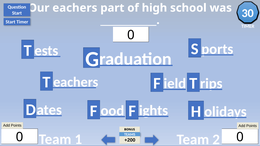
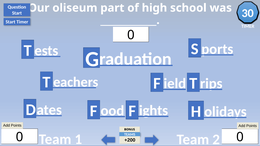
eachers at (75, 8): eachers -> oliseum
